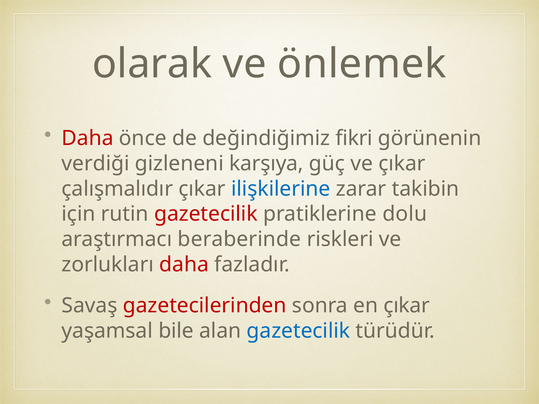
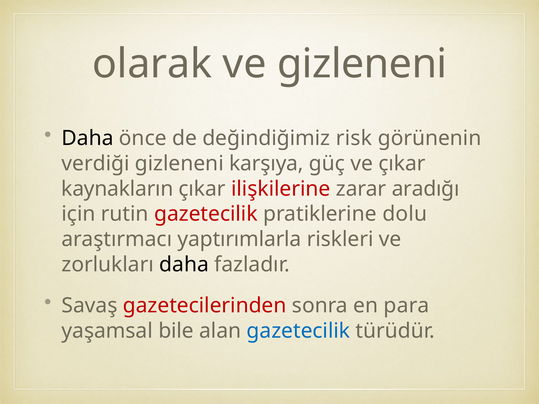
ve önlemek: önlemek -> gizleneni
Daha at (88, 138) colour: red -> black
fikri: fikri -> risk
çalışmalıdır: çalışmalıdır -> kaynakların
ilişkilerine colour: blue -> red
takibin: takibin -> aradığı
beraberinde: beraberinde -> yaptırımlarla
daha at (184, 265) colour: red -> black
en çıkar: çıkar -> para
